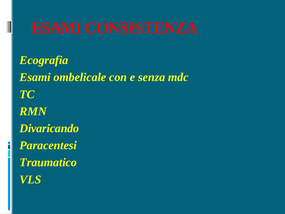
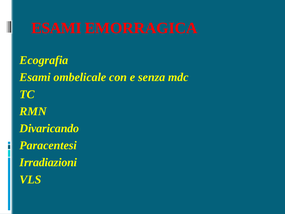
CONSISTENZA: CONSISTENZA -> EMORRAGICA
Traumatico: Traumatico -> Irradiazioni
